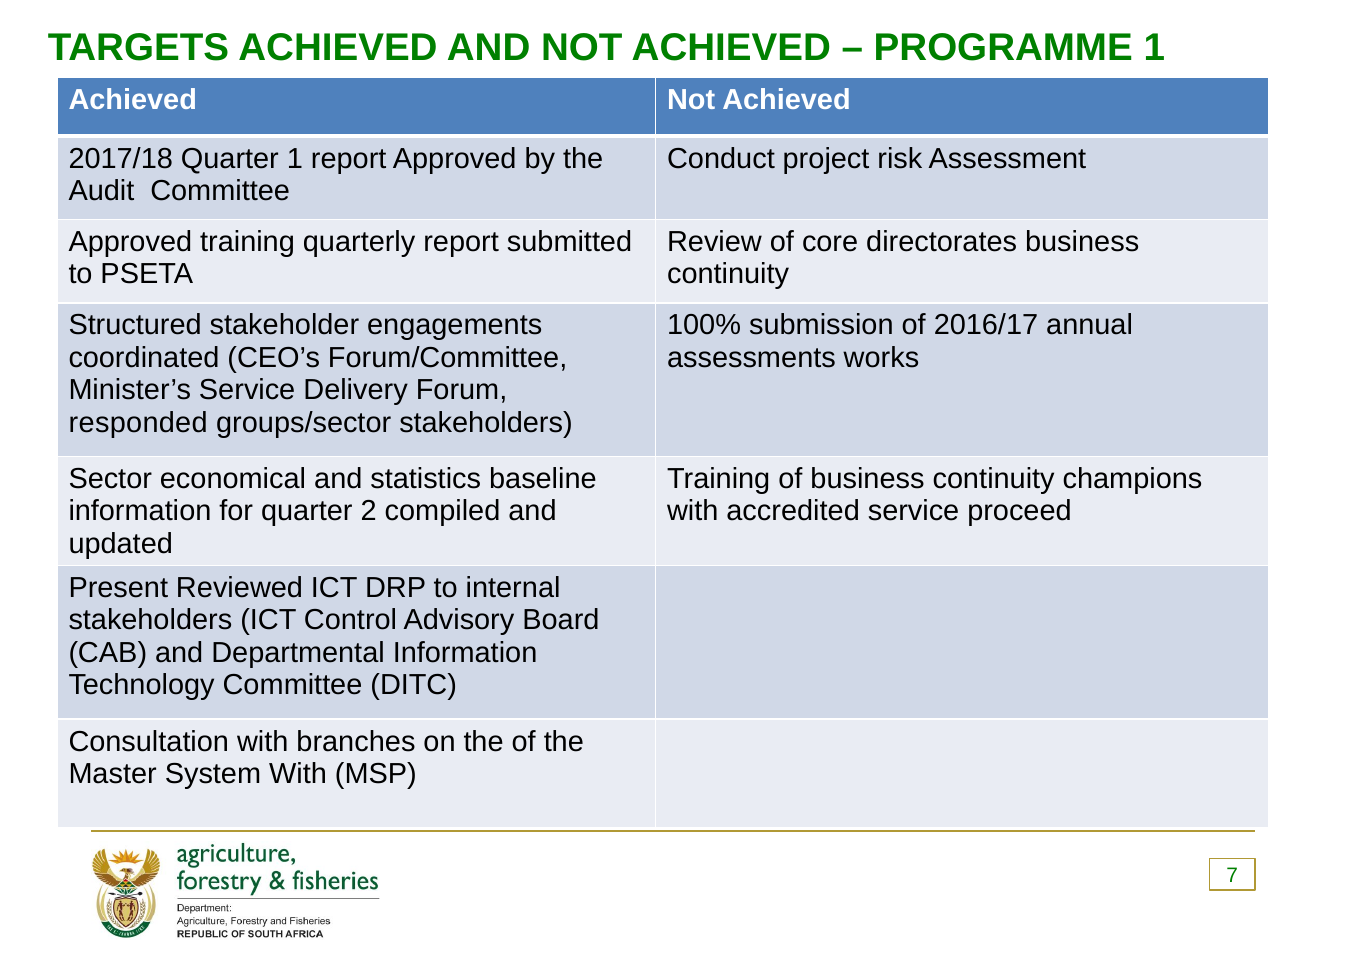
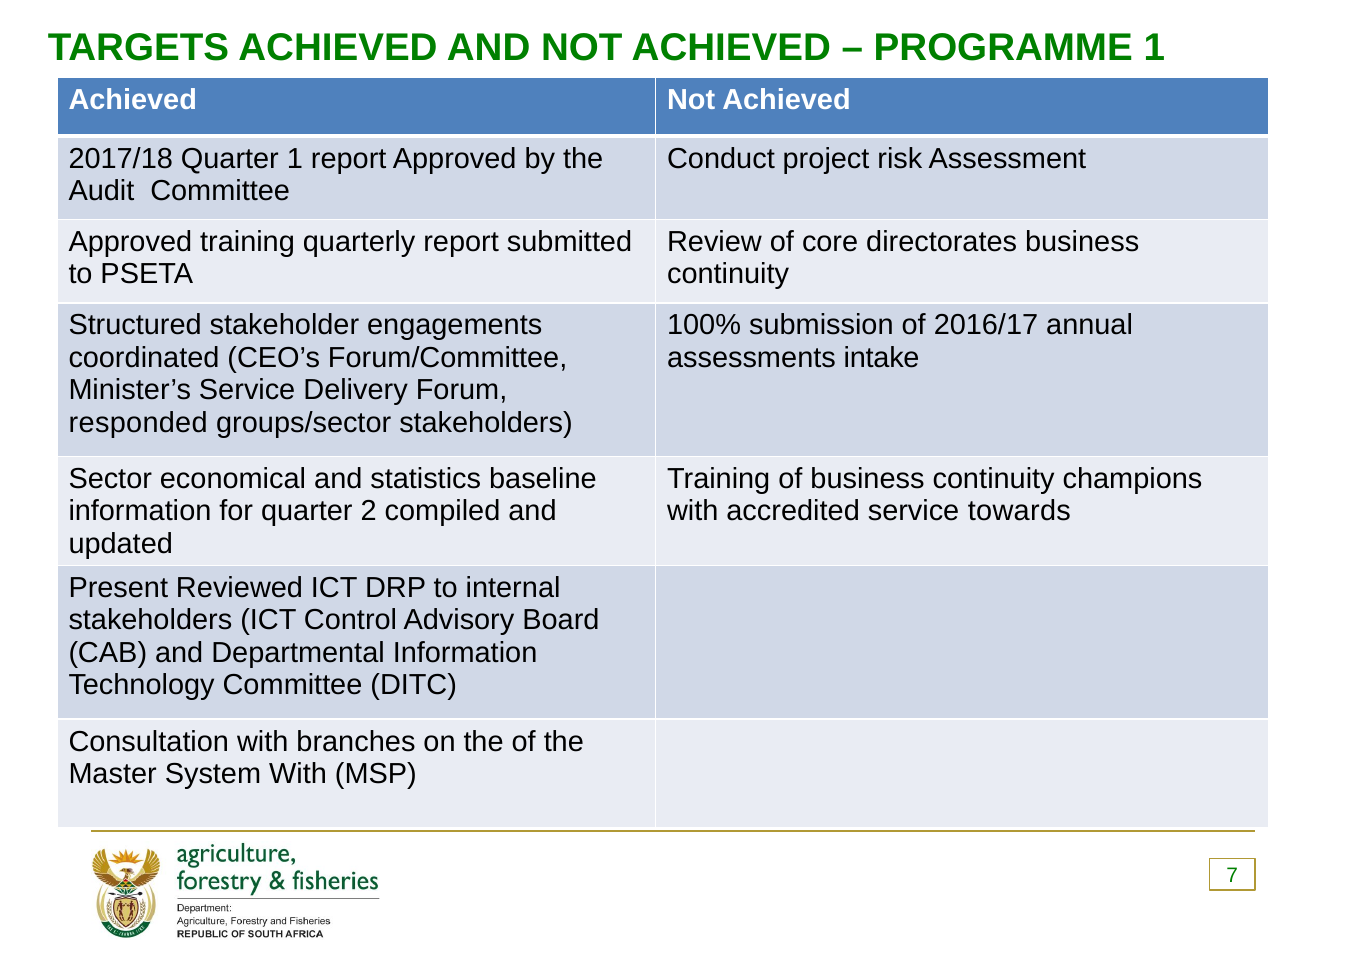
works: works -> intake
proceed: proceed -> towards
